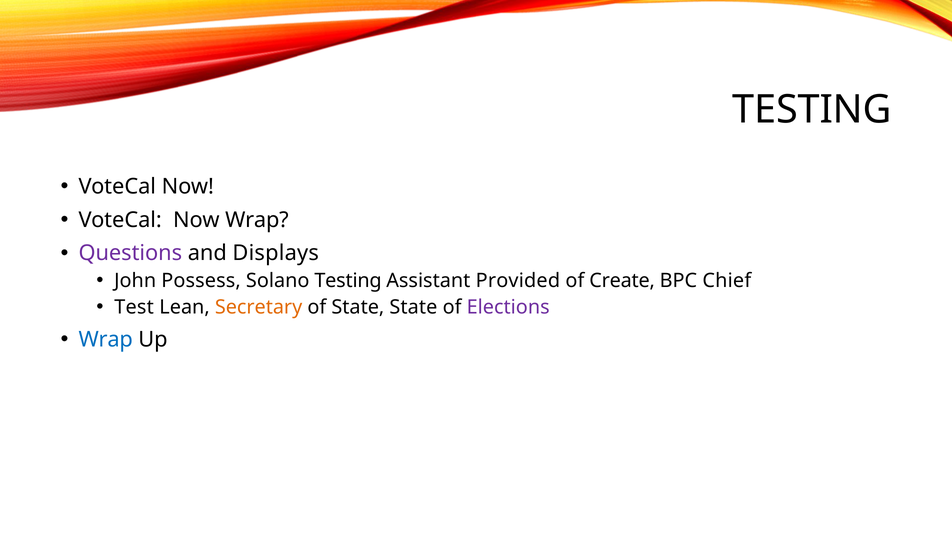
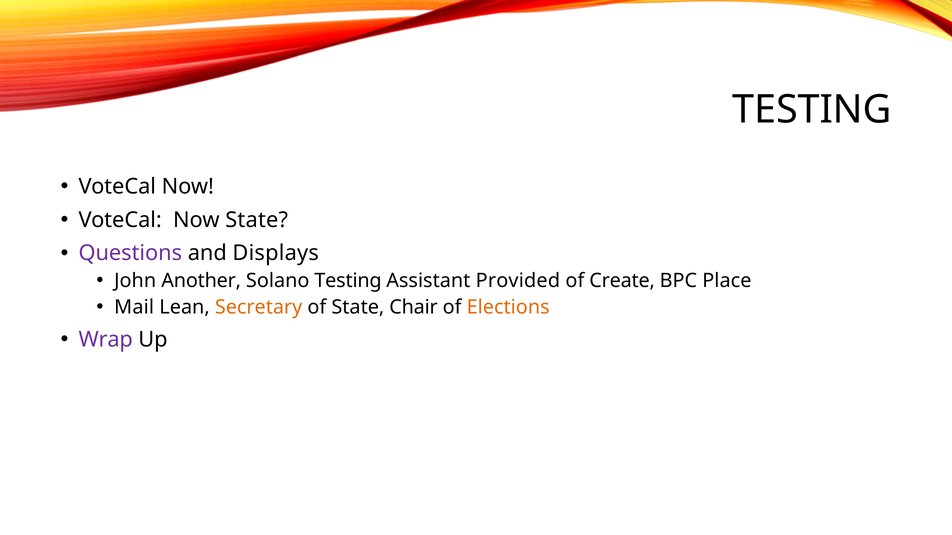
Now Wrap: Wrap -> State
Possess: Possess -> Another
Chief: Chief -> Place
Test: Test -> Mail
State State: State -> Chair
Elections colour: purple -> orange
Wrap at (106, 340) colour: blue -> purple
